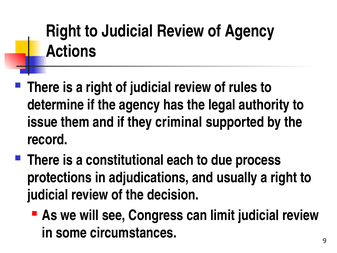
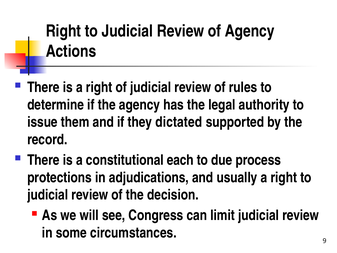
criminal: criminal -> dictated
